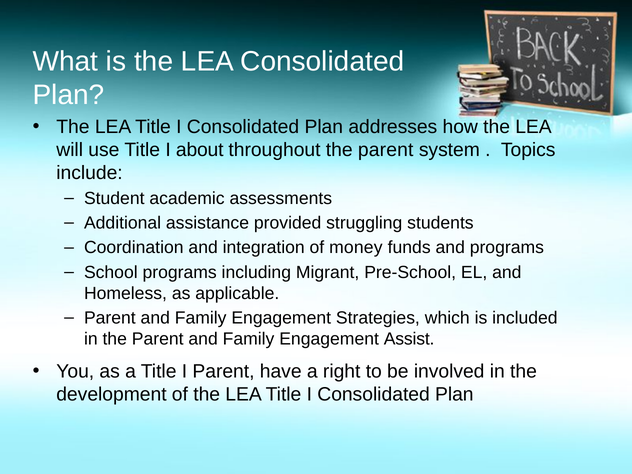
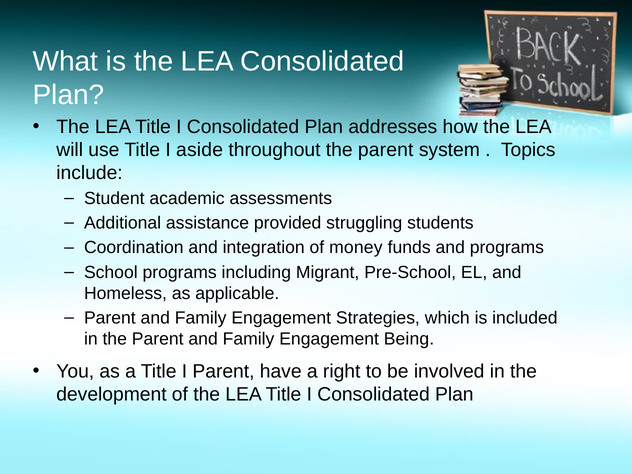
about: about -> aside
Assist: Assist -> Being
